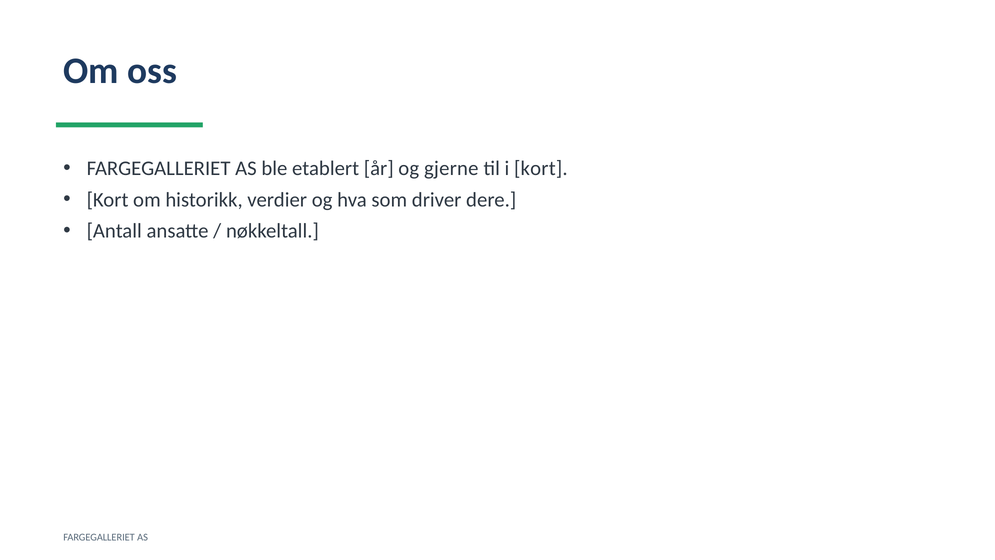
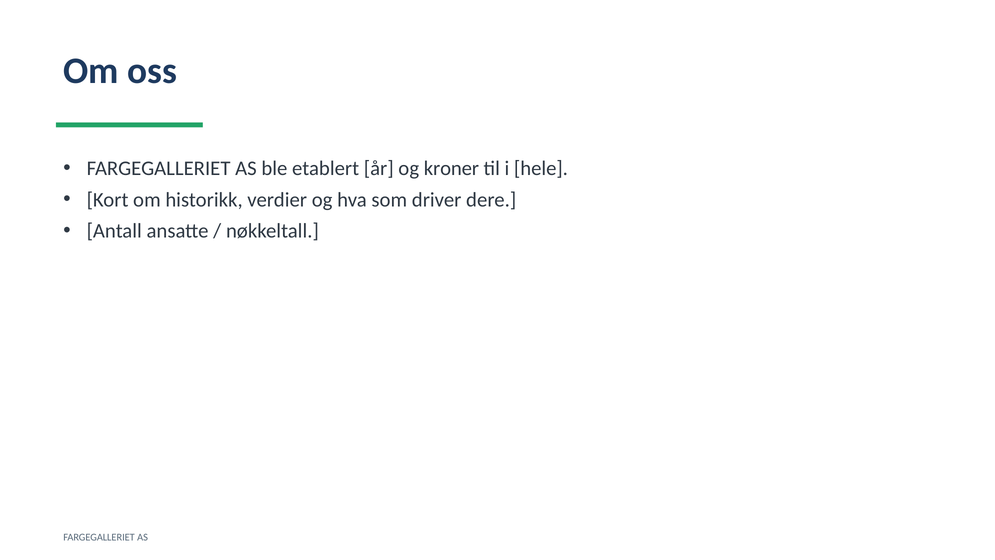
gjerne: gjerne -> kroner
i kort: kort -> hele
